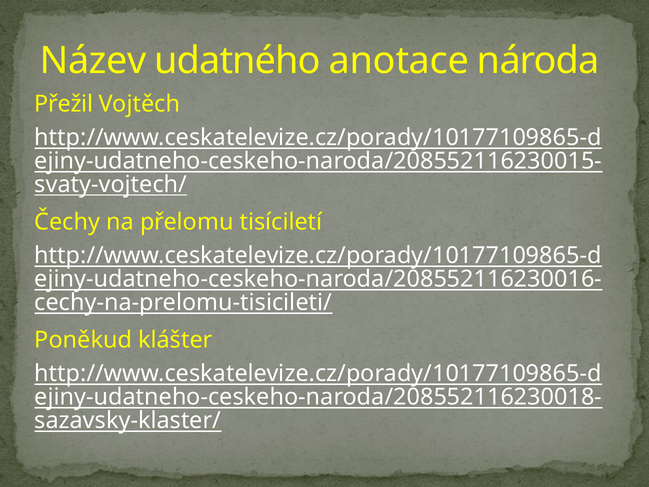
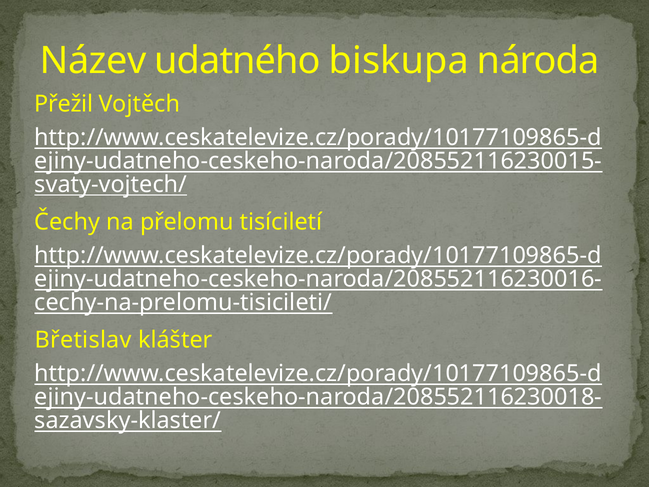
anotace: anotace -> biskupa
Poněkud: Poněkud -> Břetislav
